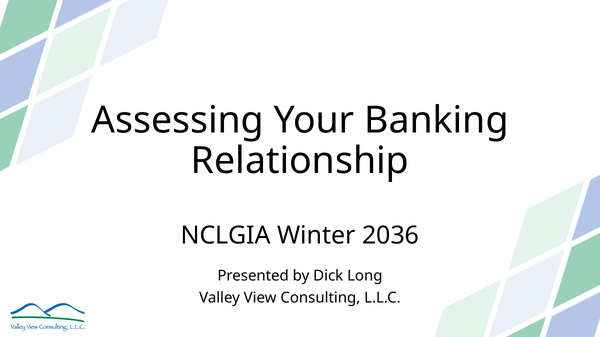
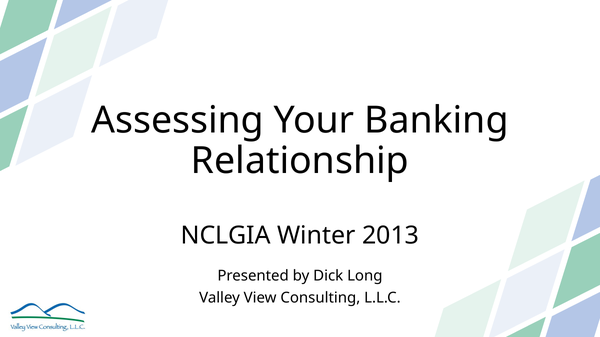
2036: 2036 -> 2013
